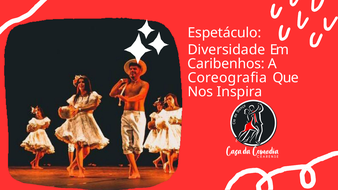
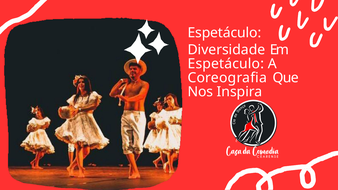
Caribenhos at (226, 64): Caribenhos -> Espetáculo
